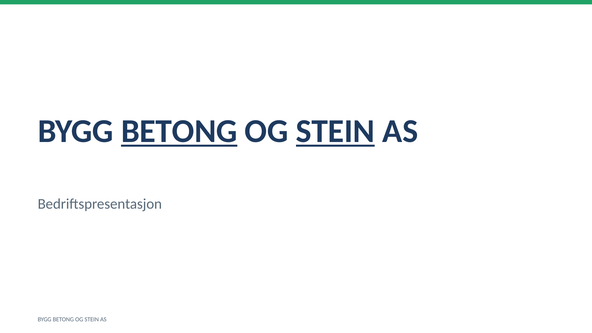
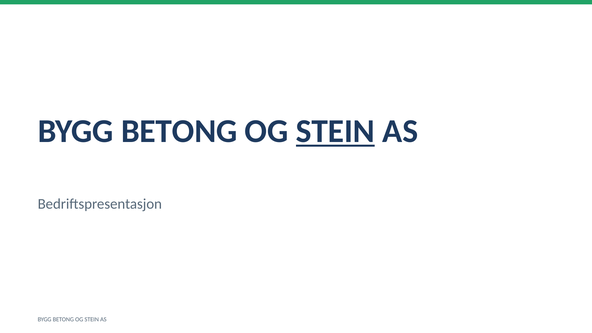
BETONG at (179, 131) underline: present -> none
